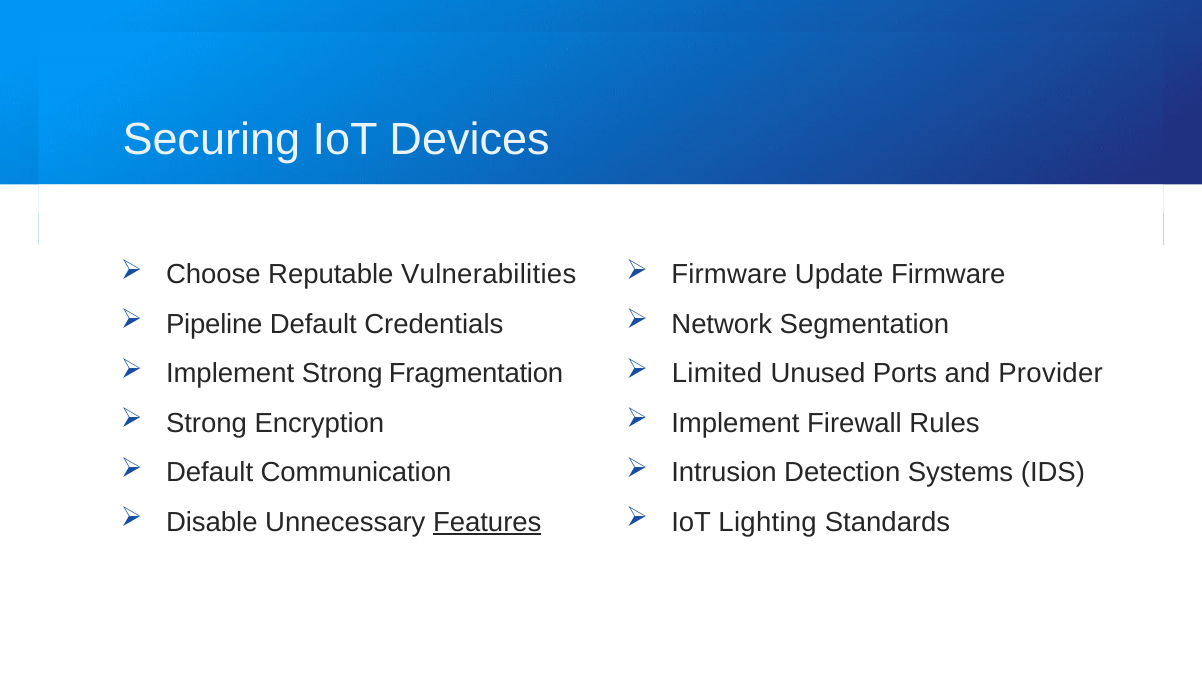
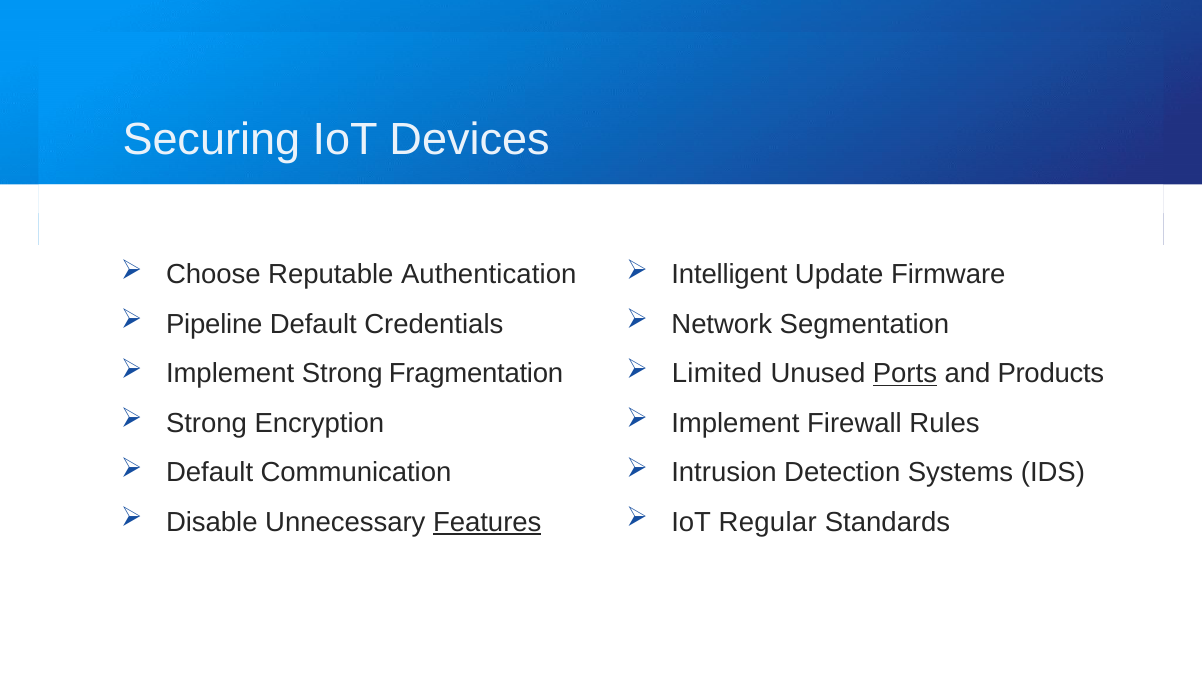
Vulnerabilities: Vulnerabilities -> Authentication
Firmware at (729, 275): Firmware -> Intelligent
Ports underline: none -> present
Provider: Provider -> Products
Lighting: Lighting -> Regular
